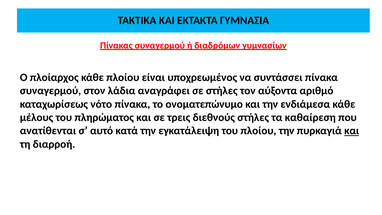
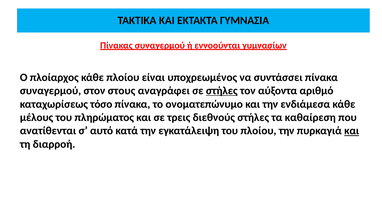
διαδρόμων: διαδρόμων -> εννοούνται
λάδια: λάδια -> στους
στήλες at (222, 91) underline: none -> present
νότο: νότο -> τόσο
